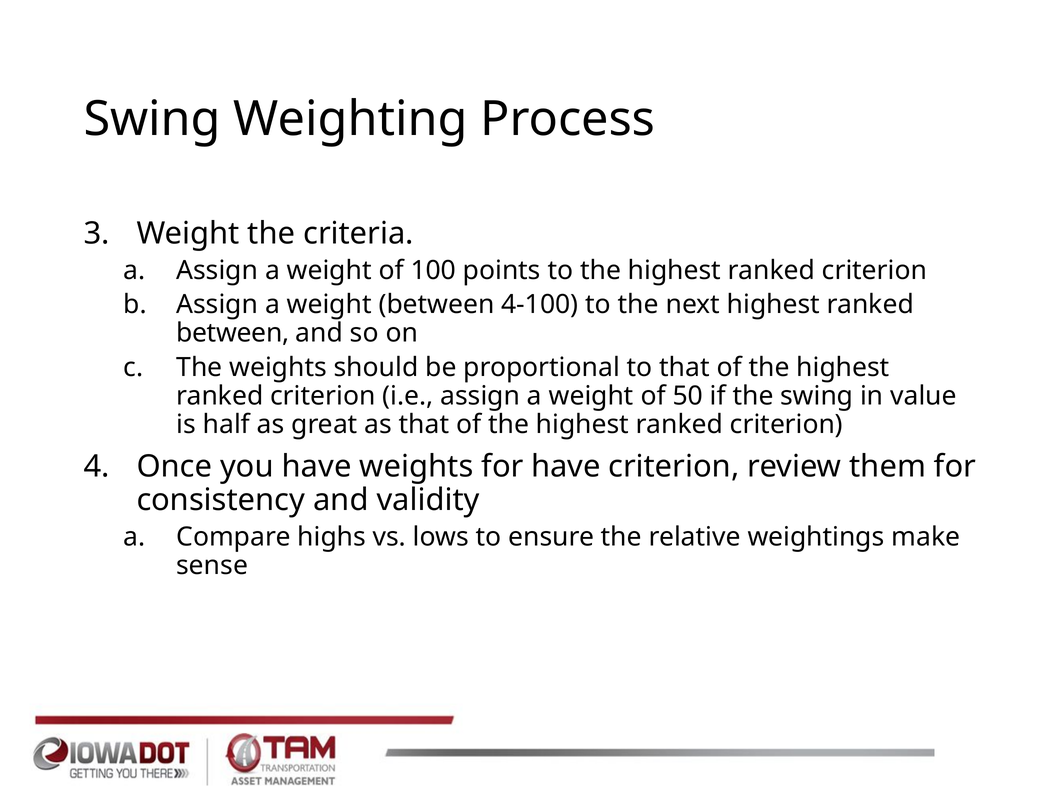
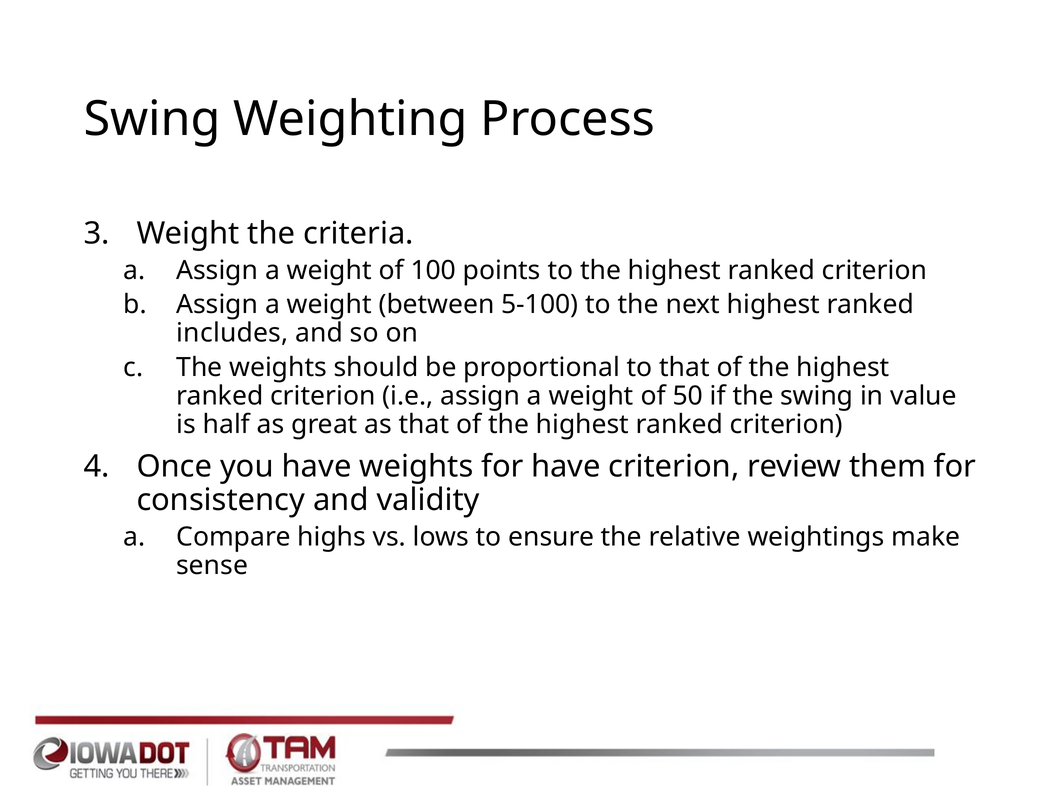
4-100: 4-100 -> 5-100
between at (233, 333): between -> includes
